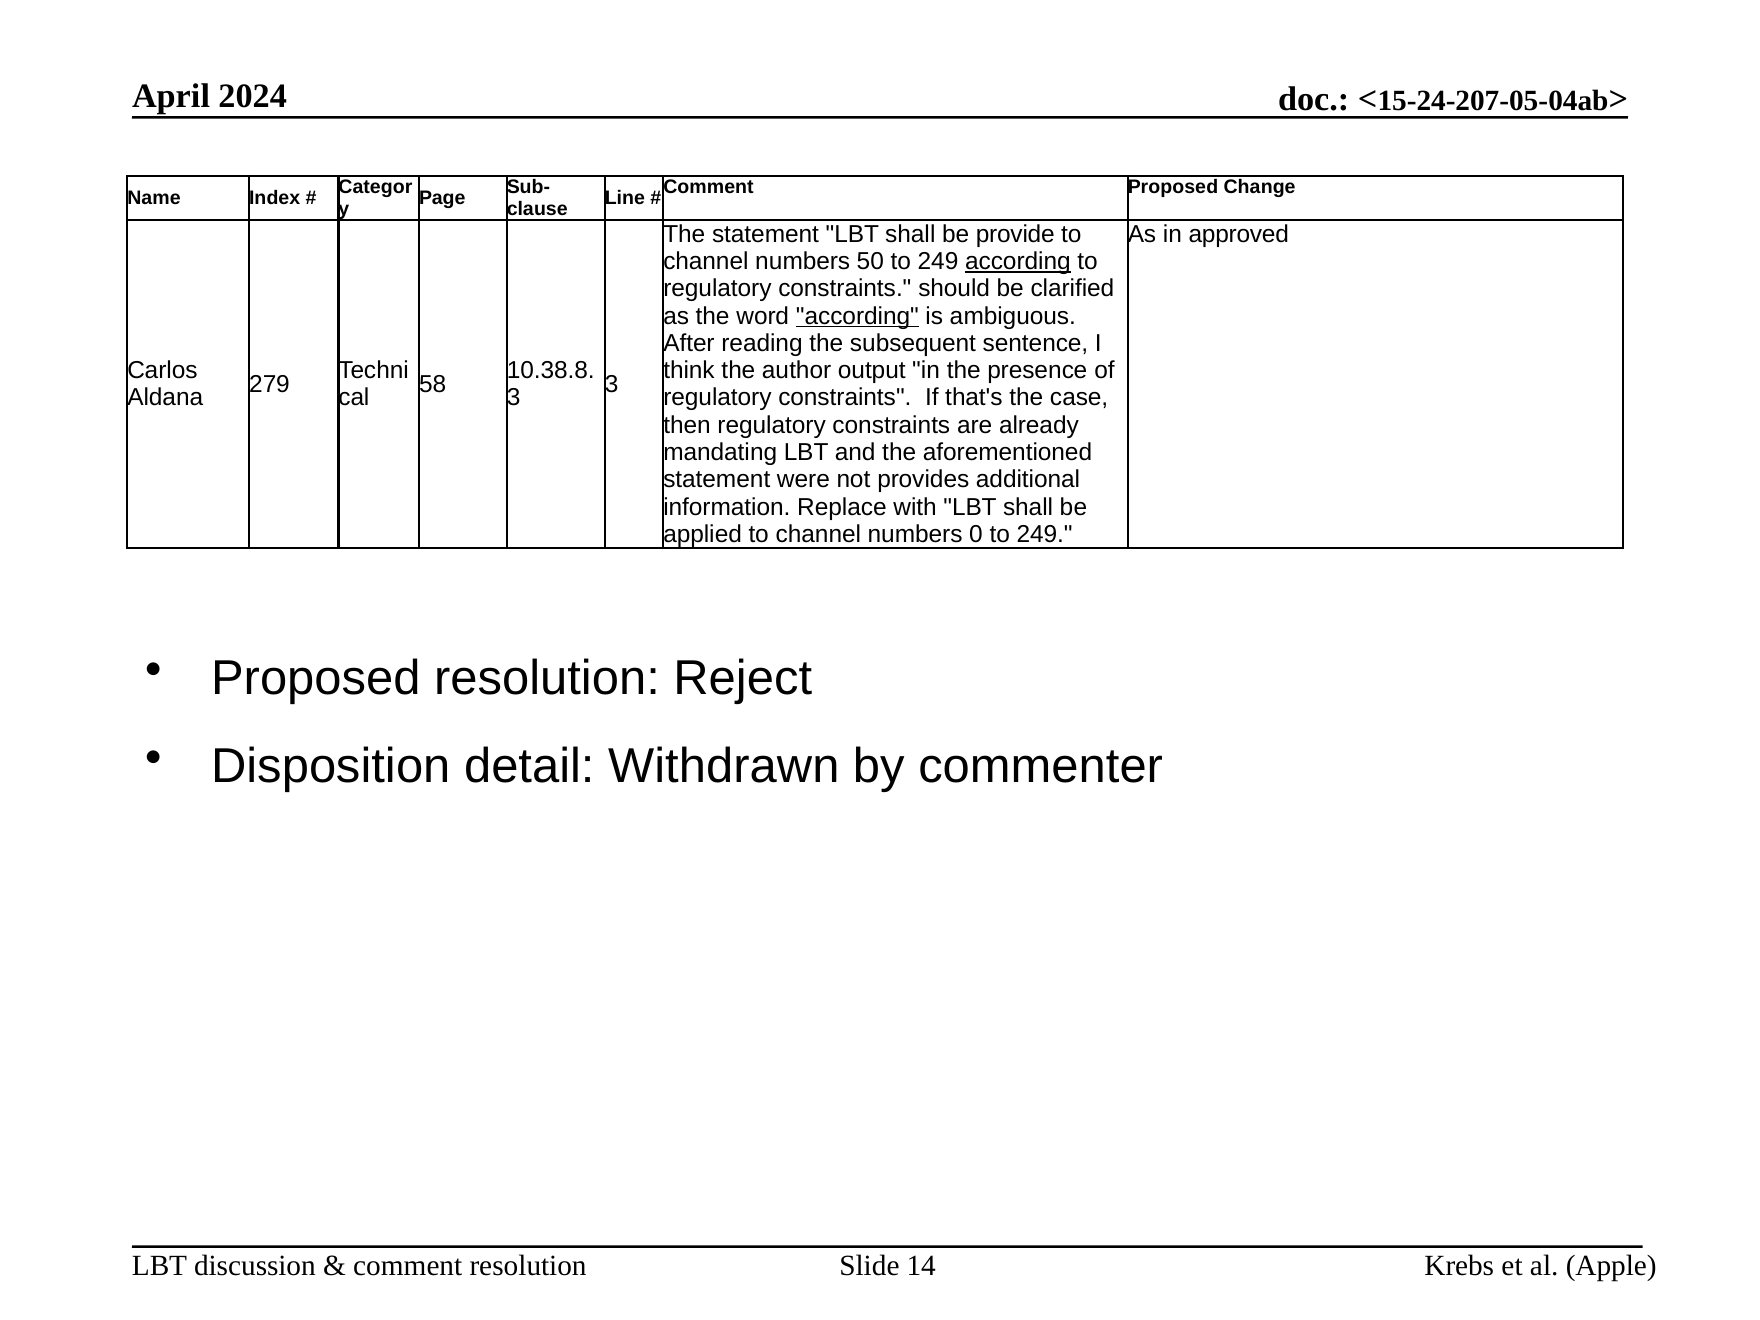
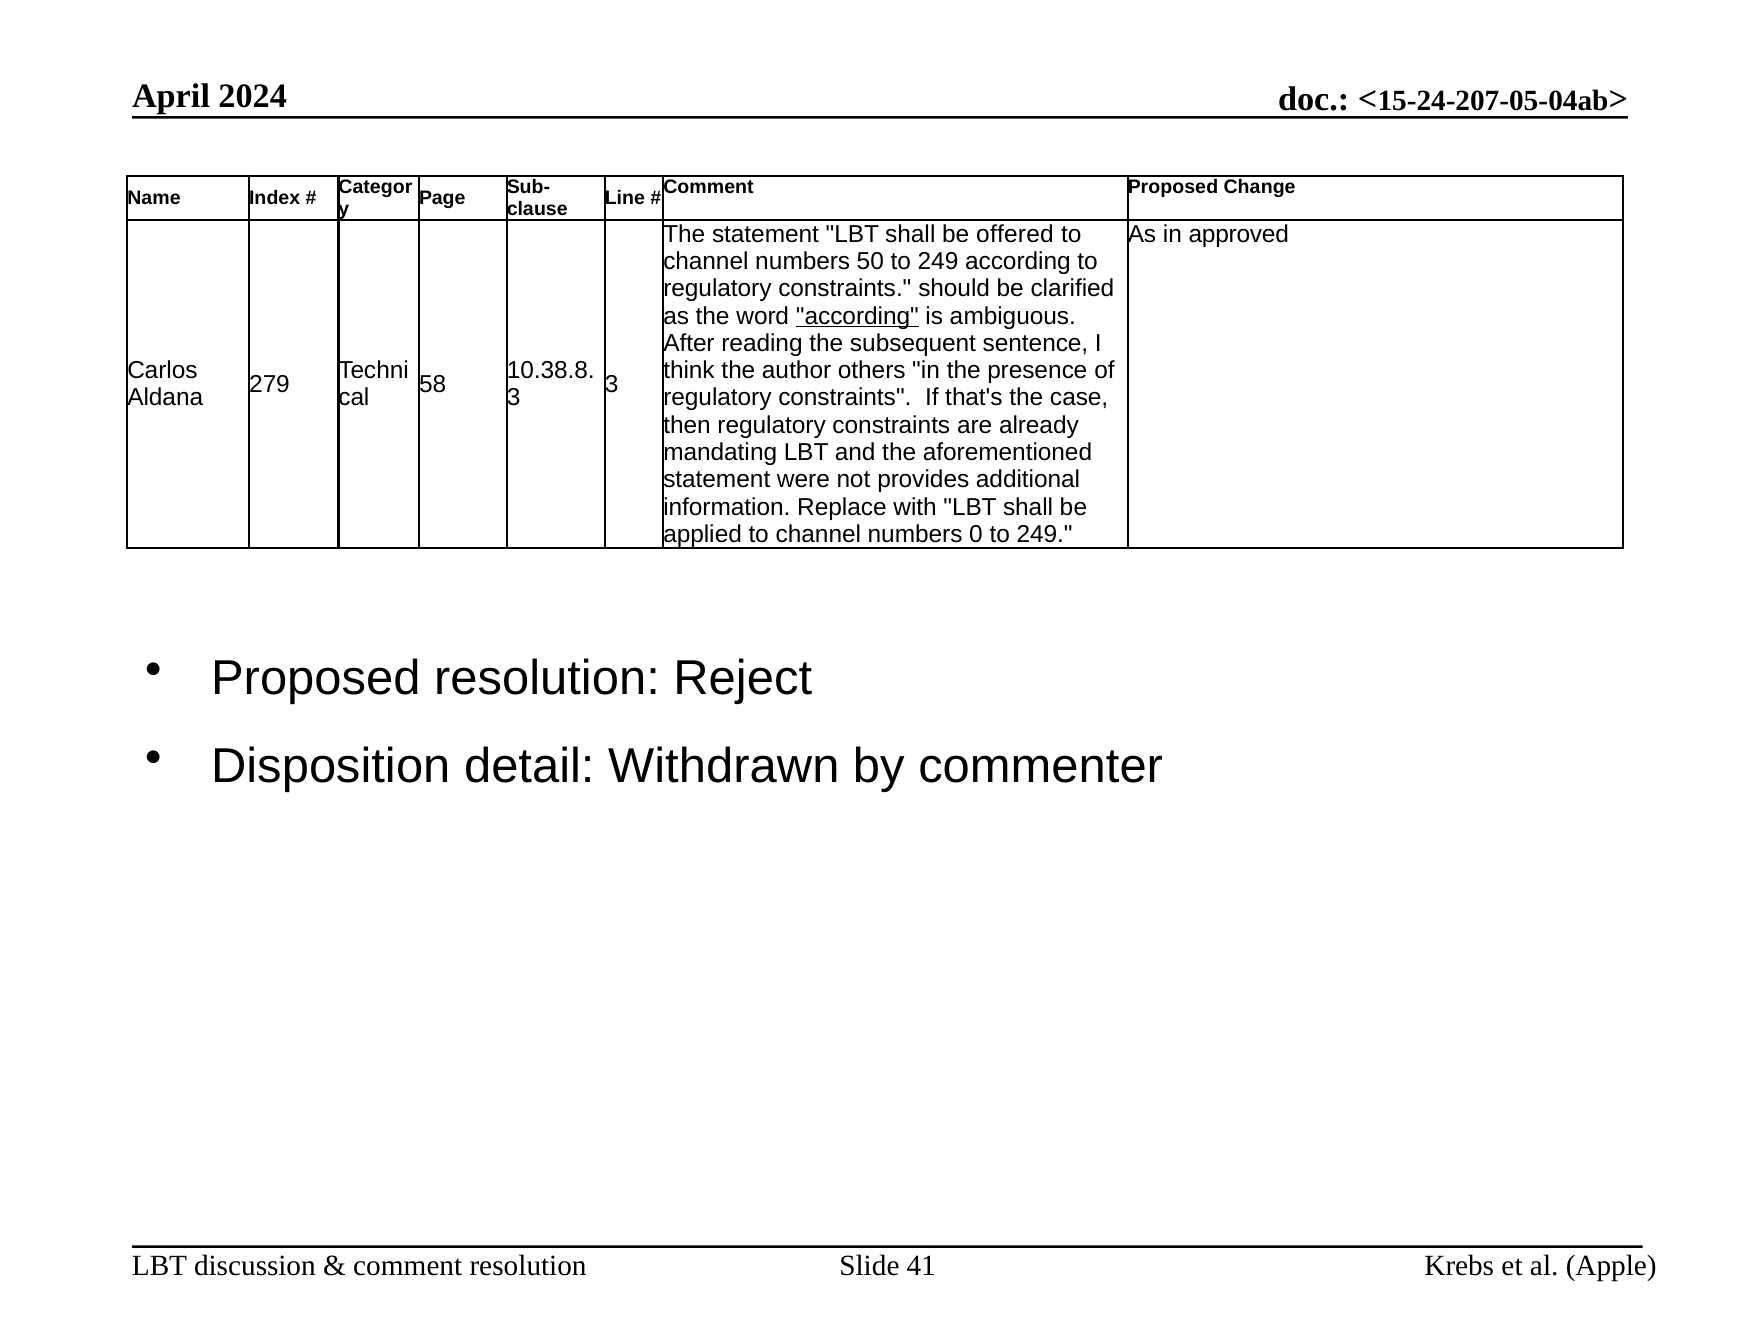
provide: provide -> offered
according at (1018, 261) underline: present -> none
output: output -> others
14: 14 -> 41
